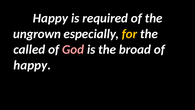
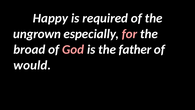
for colour: yellow -> pink
called: called -> broad
broad: broad -> father
happy at (32, 65): happy -> would
